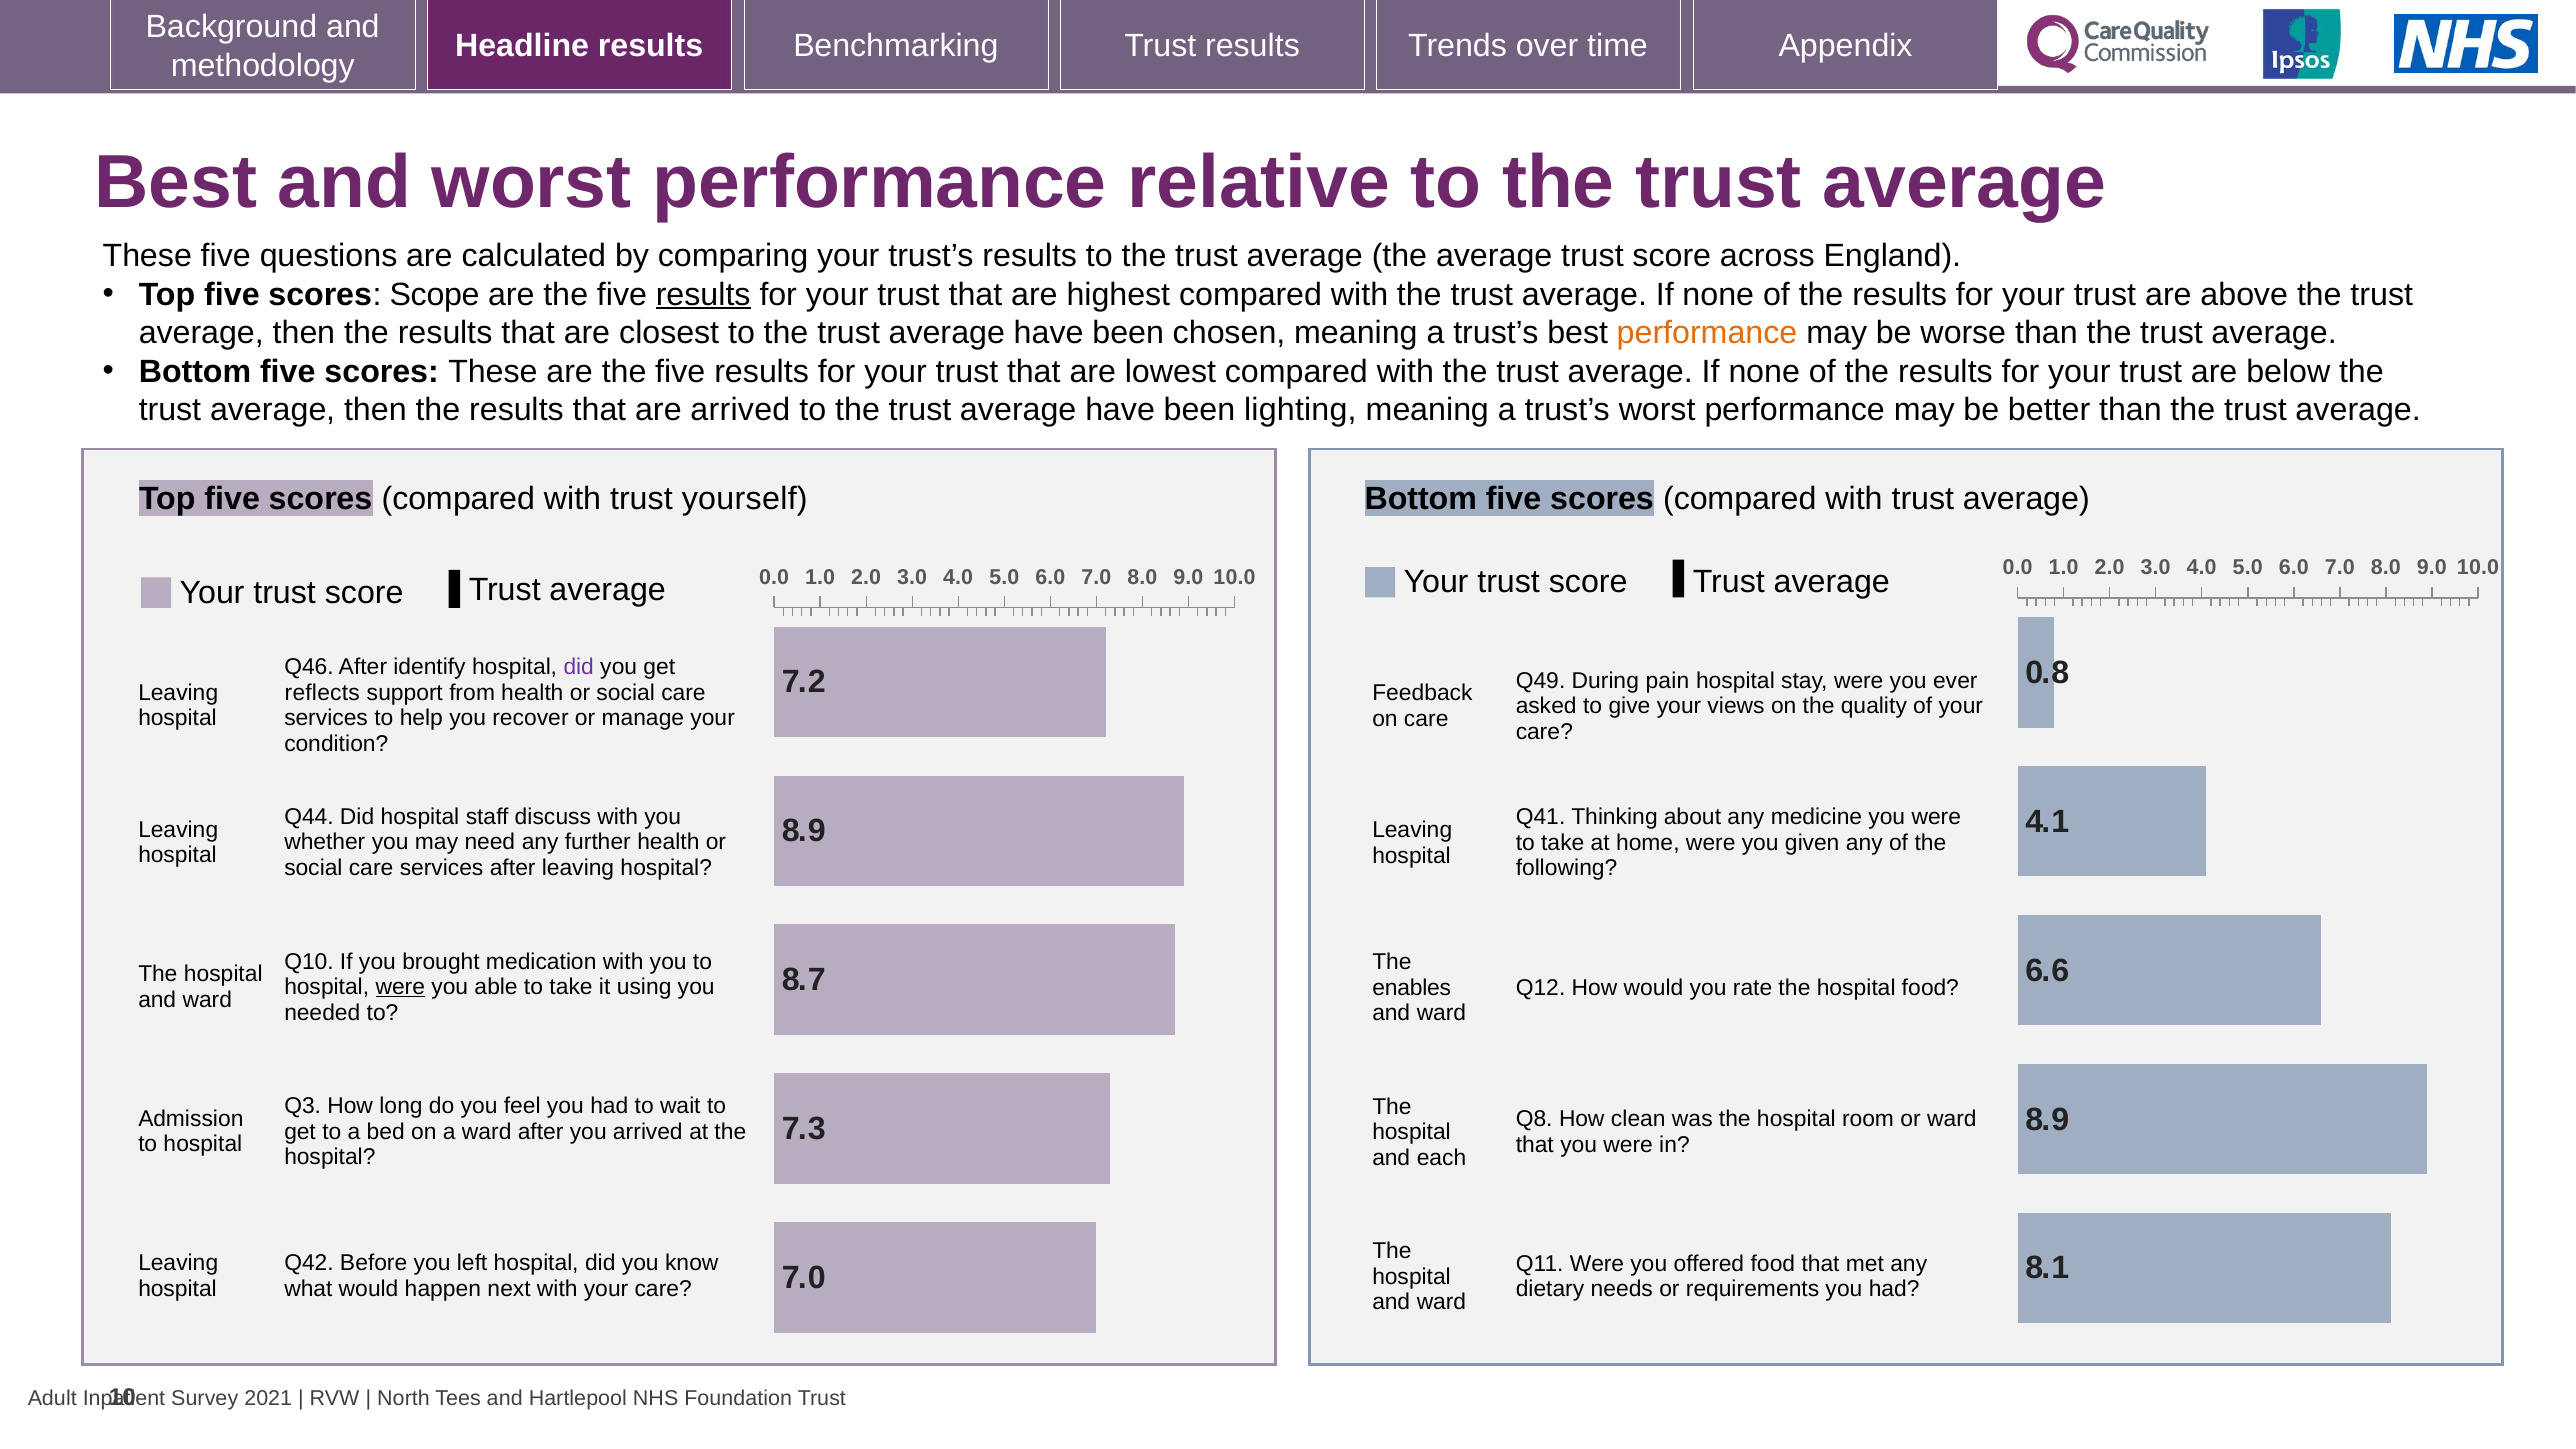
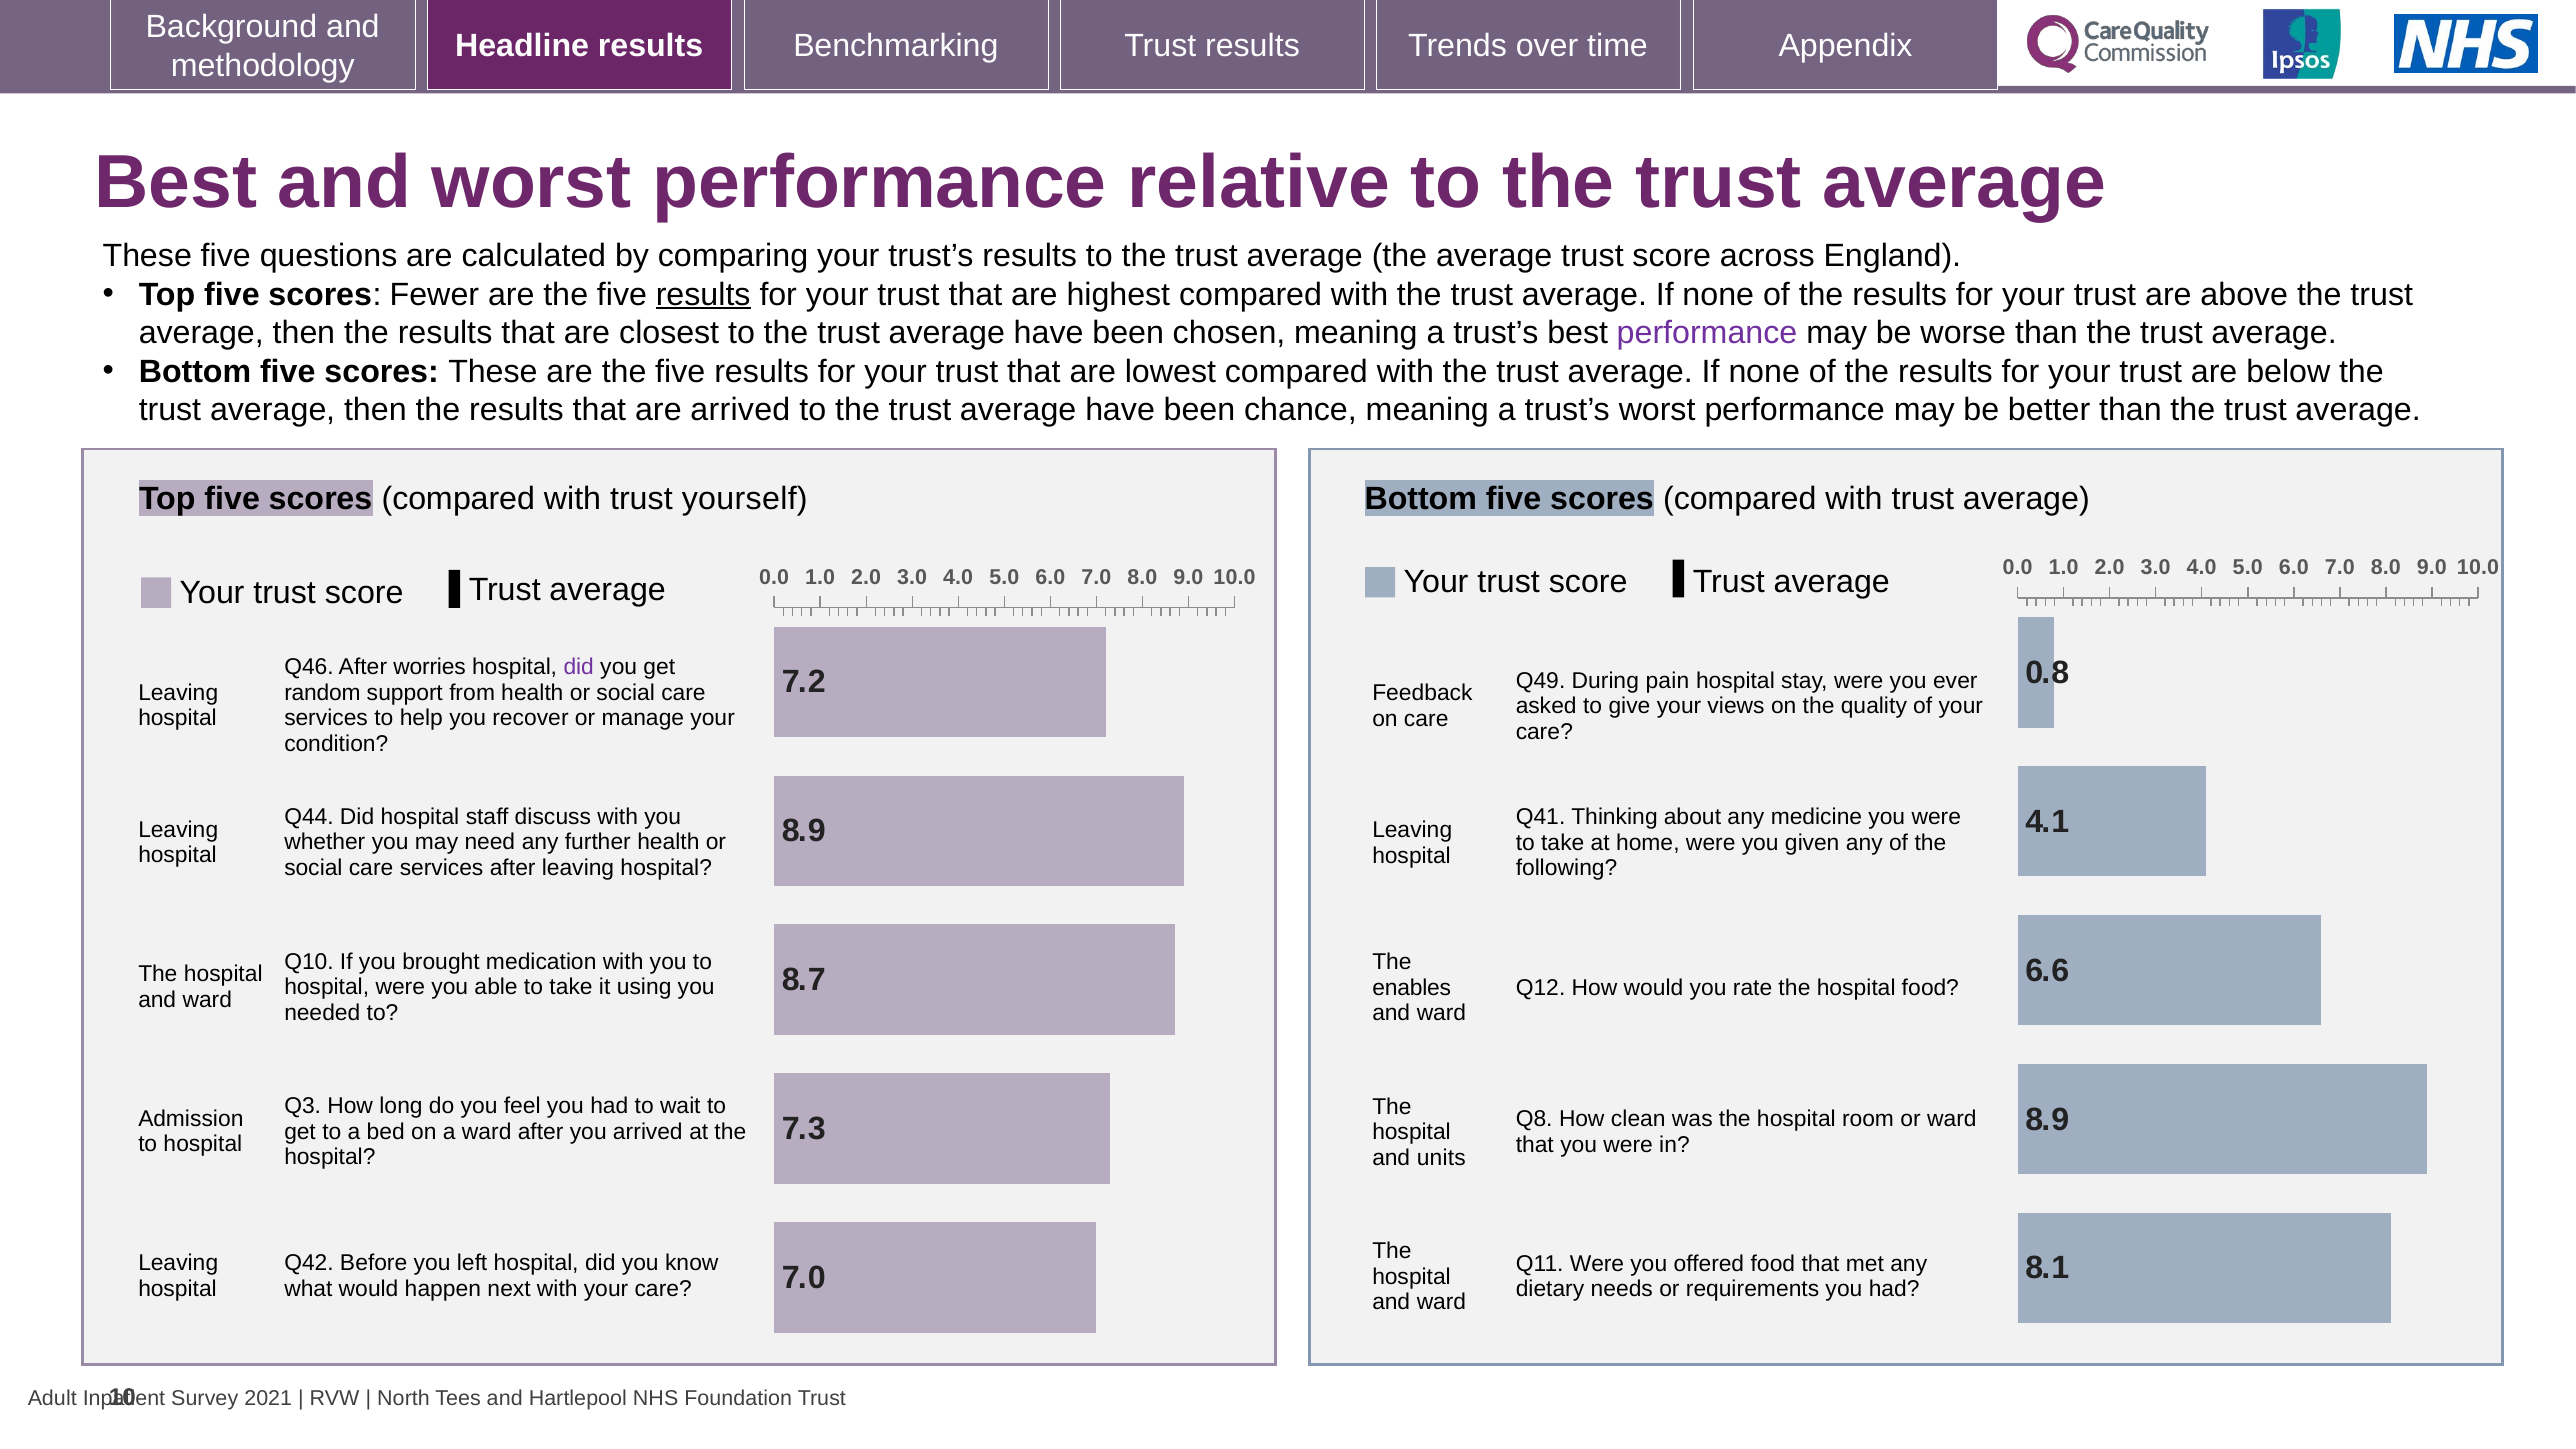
Scope: Scope -> Fewer
performance at (1707, 333) colour: orange -> purple
lighting: lighting -> chance
identify: identify -> worries
reflects: reflects -> random
were at (400, 987) underline: present -> none
each: each -> units
